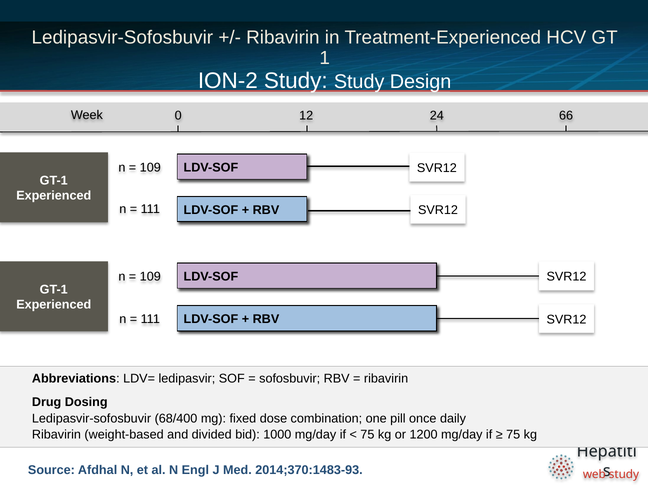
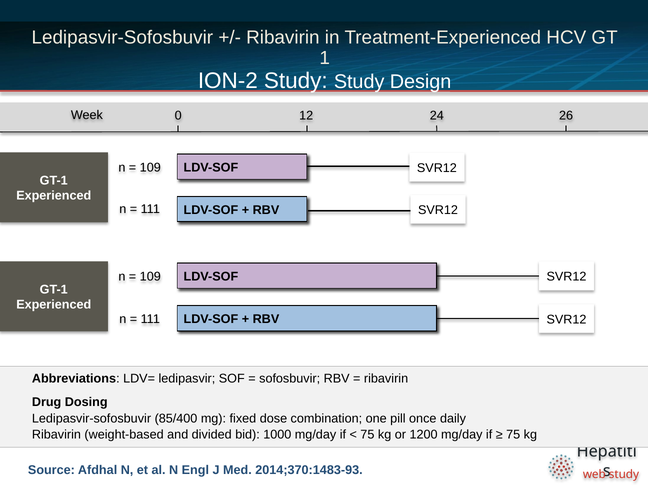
66: 66 -> 26
68/400: 68/400 -> 85/400
